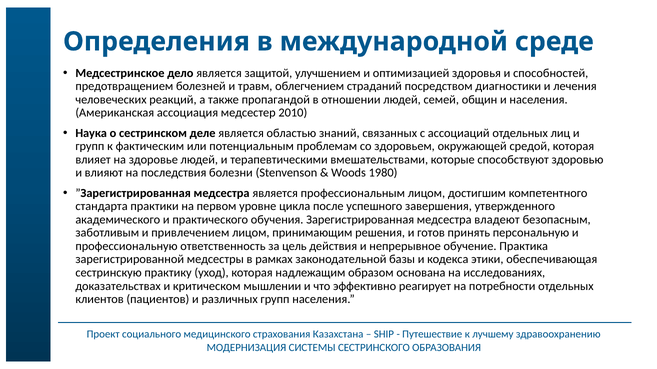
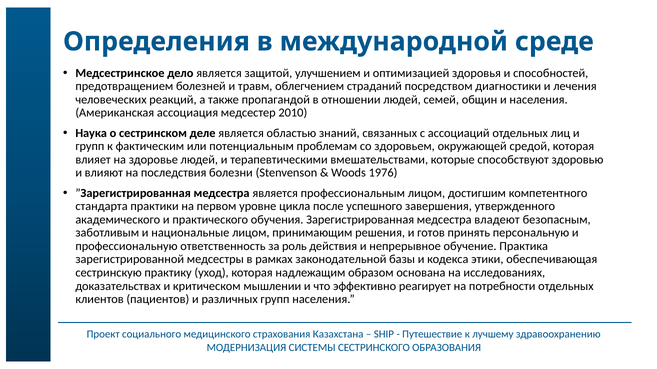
1980: 1980 -> 1976
привлечением: привлечением -> национальные
цель: цель -> роль
